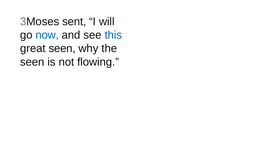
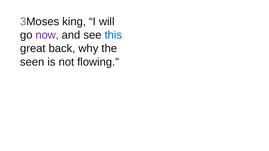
sent: sent -> king
now colour: blue -> purple
great seen: seen -> back
